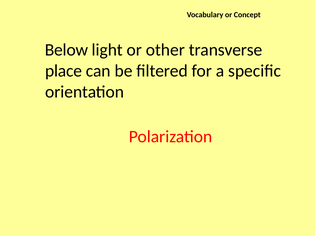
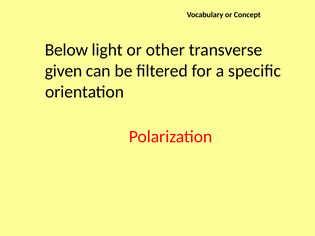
place: place -> given
